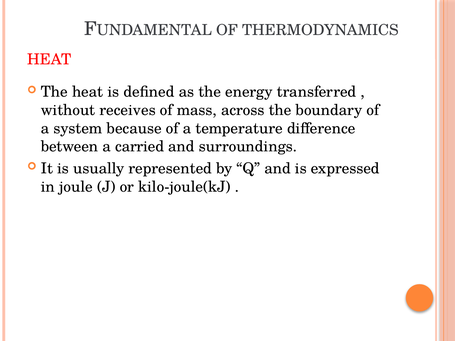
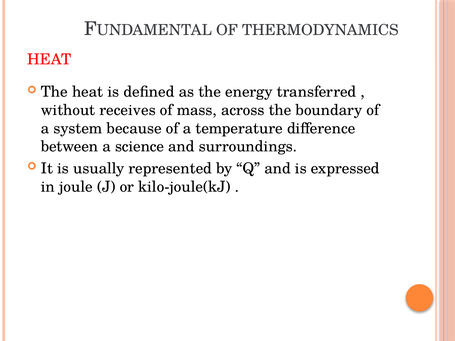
carried: carried -> science
